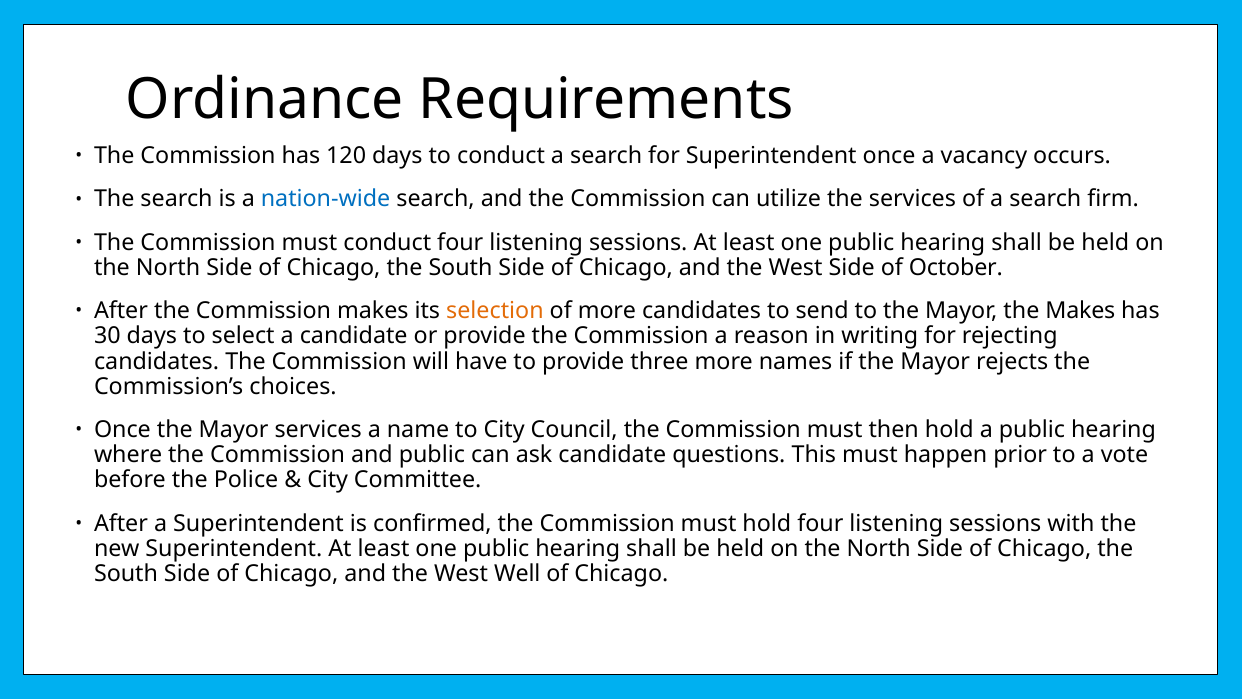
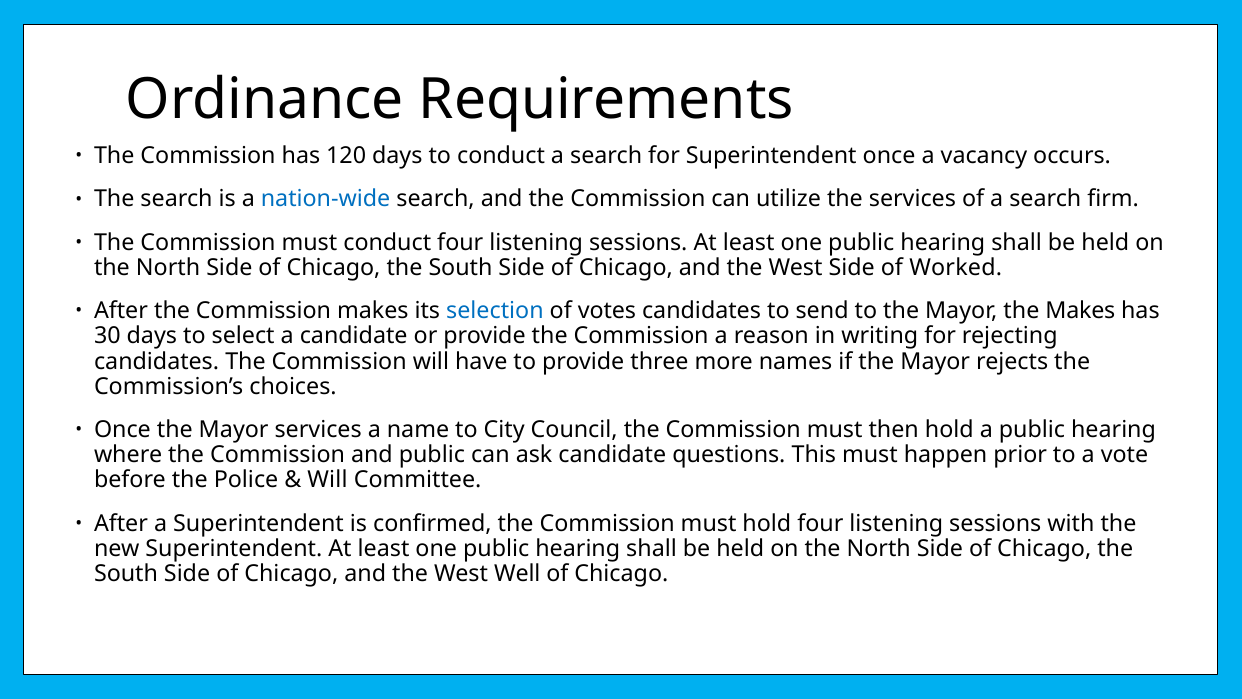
October: October -> Worked
selection colour: orange -> blue
of more: more -> votes
City at (328, 480): City -> Will
